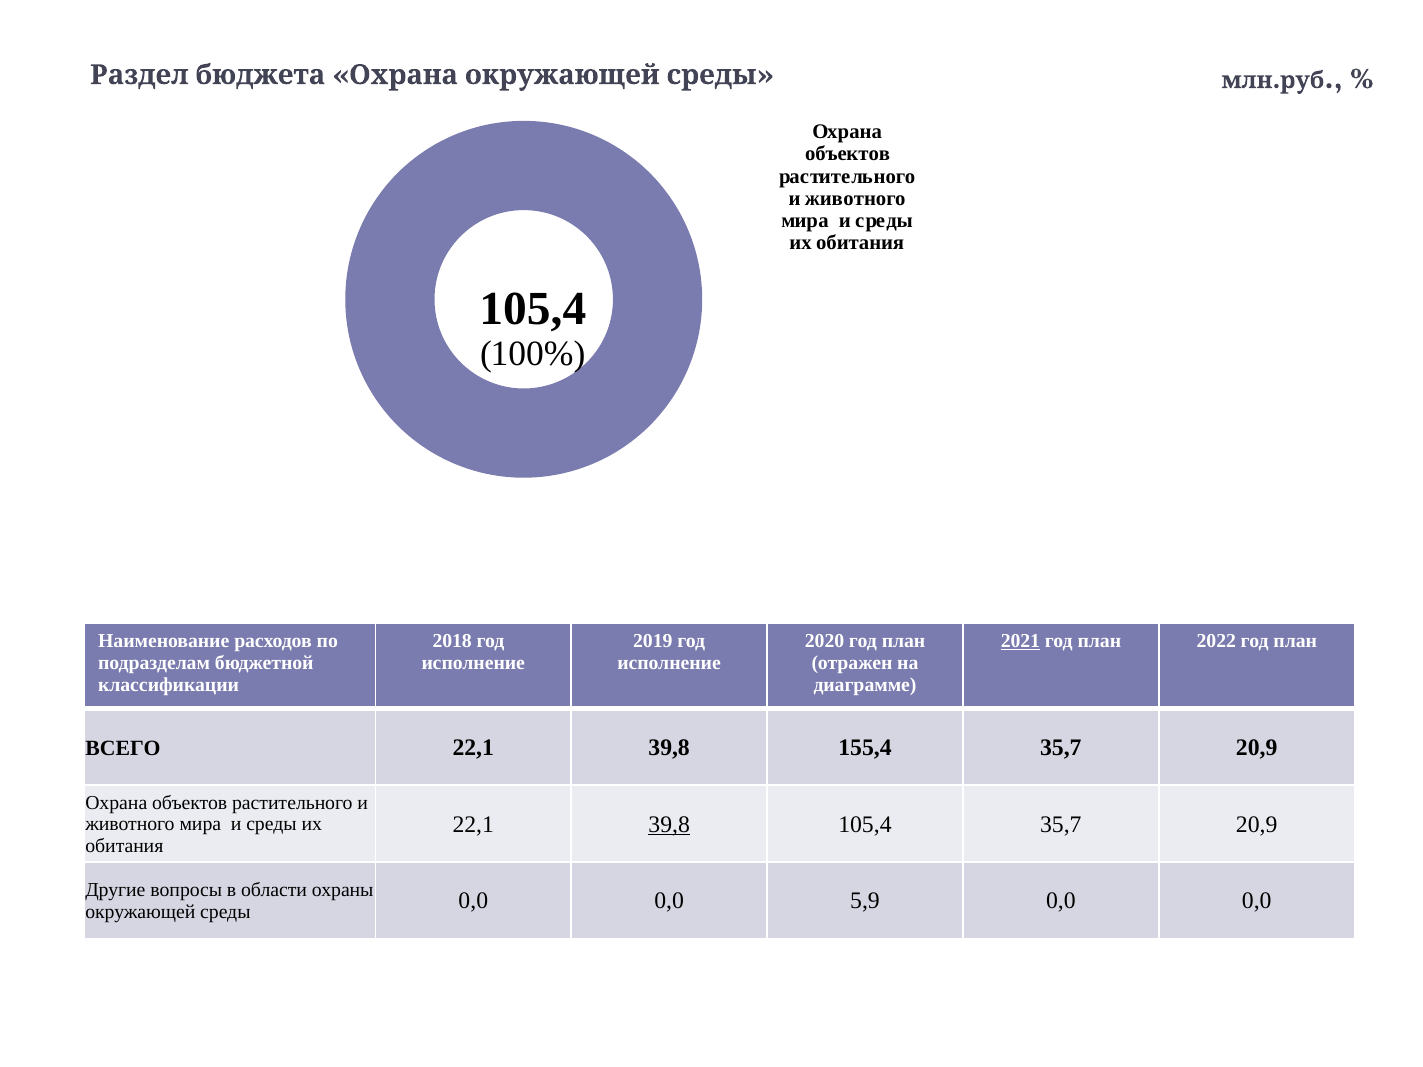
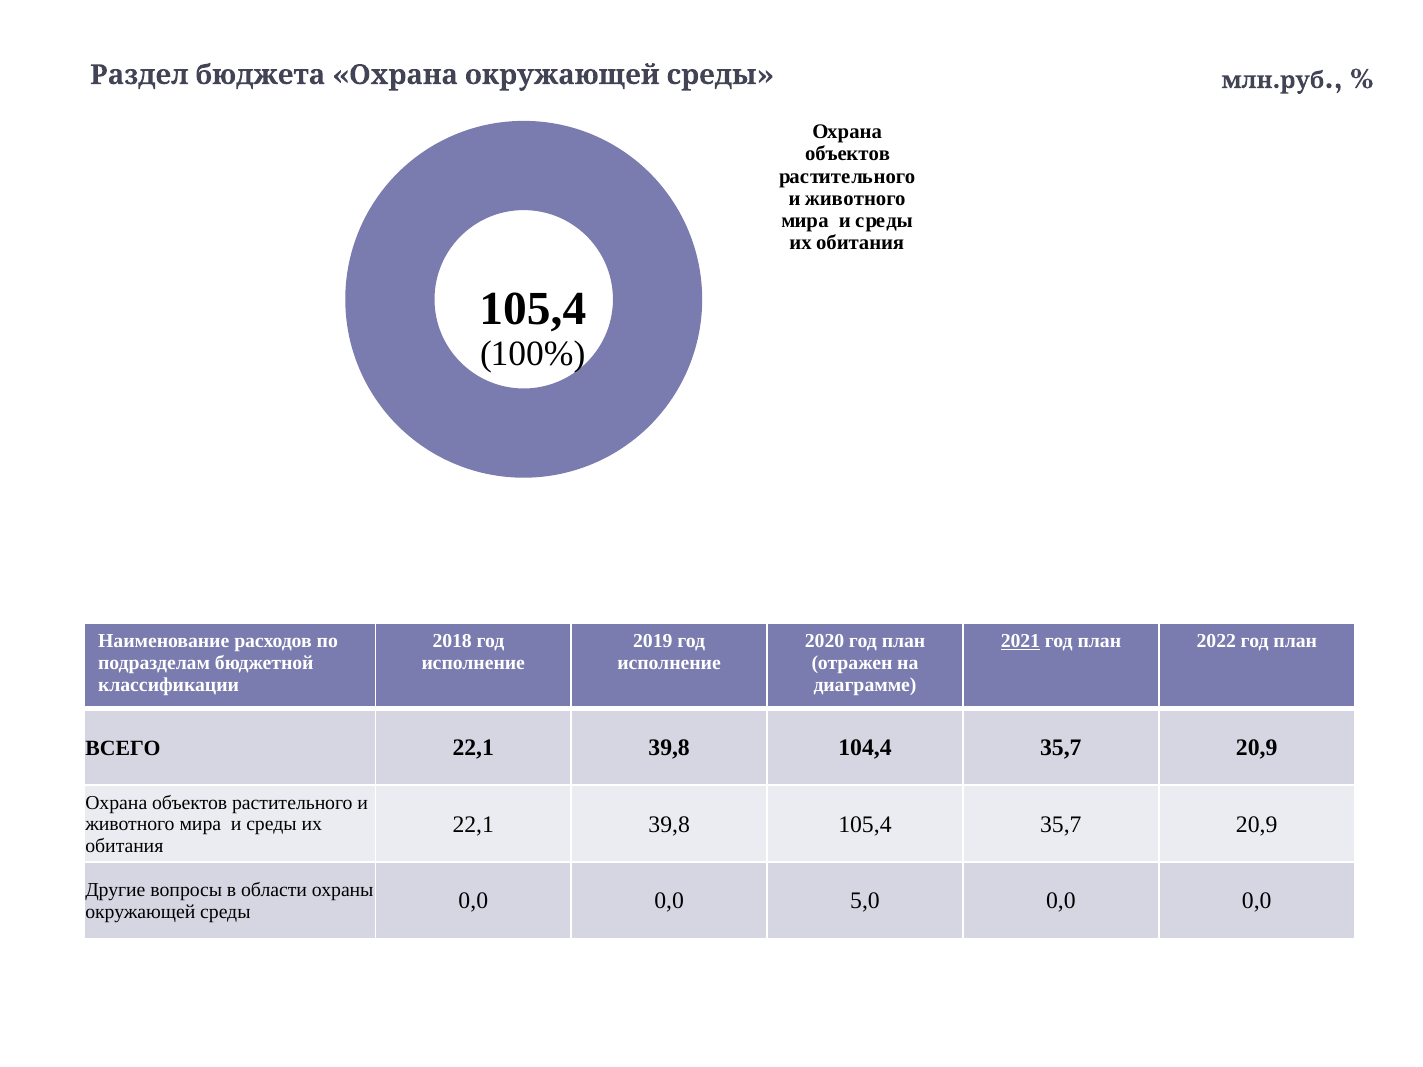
155,4: 155,4 -> 104,4
39,8 at (669, 825) underline: present -> none
5,9: 5,9 -> 5,0
